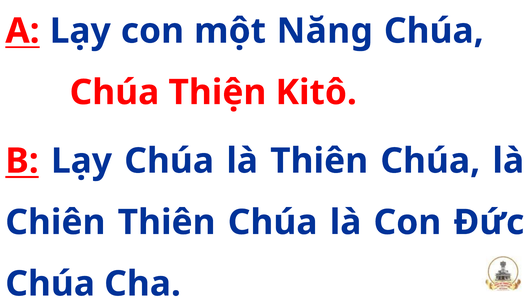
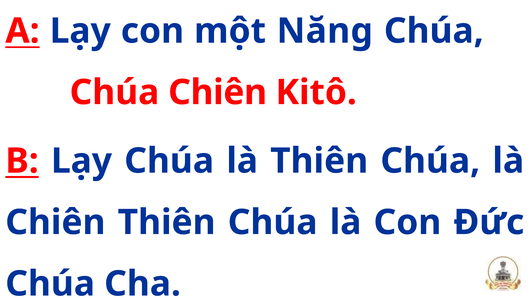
Chúa Thiện: Thiện -> Chiên
